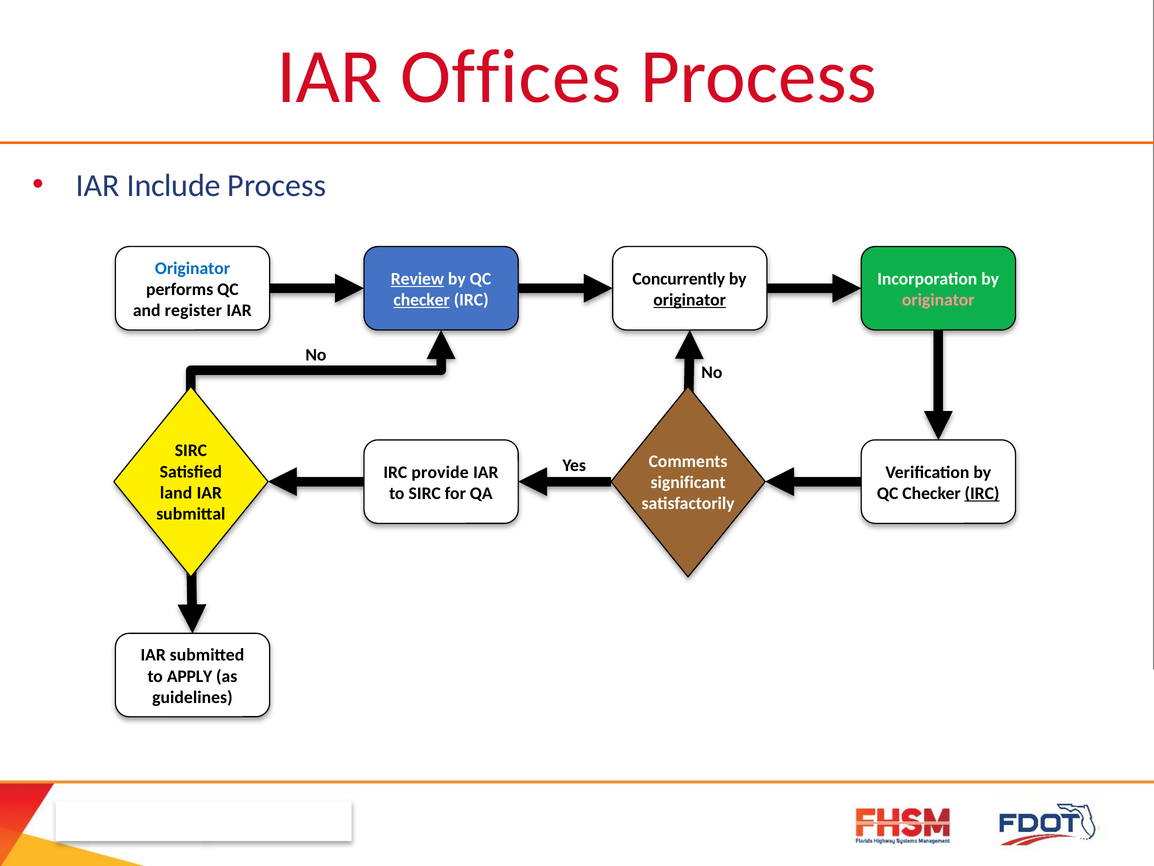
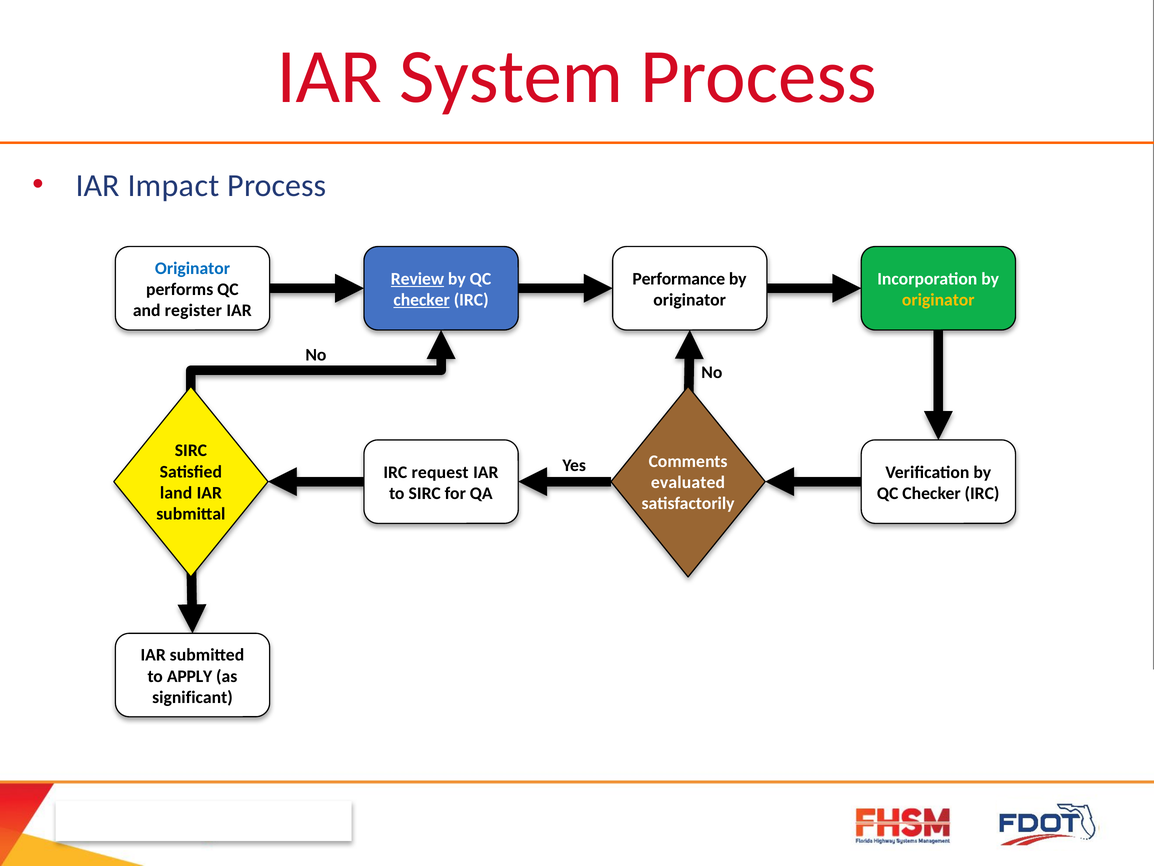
Offices: Offices -> System
Include: Include -> Impact
Concurrently: Concurrently -> Performance
originator at (690, 300) underline: present -> none
originator at (938, 300) colour: pink -> yellow
provide: provide -> request
significant: significant -> evaluated
IRC at (982, 493) underline: present -> none
guidelines: guidelines -> significant
